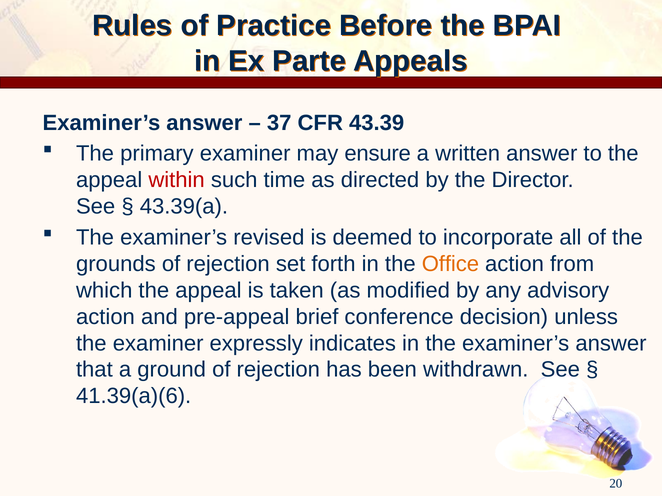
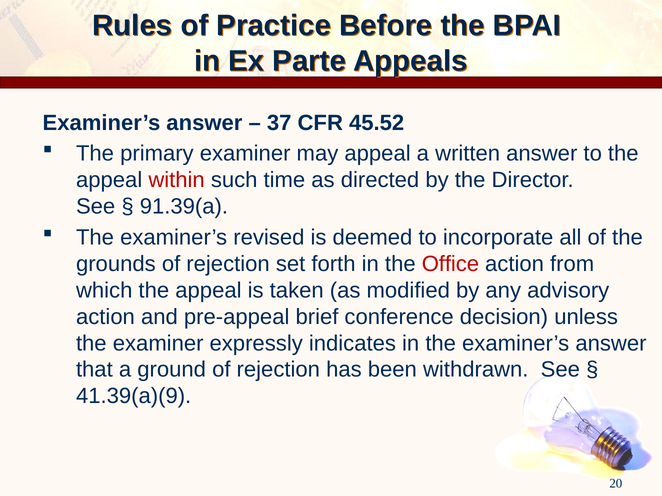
43.39: 43.39 -> 45.52
may ensure: ensure -> appeal
43.39(a: 43.39(a -> 91.39(a
Office colour: orange -> red
41.39(a)(6: 41.39(a)(6 -> 41.39(a)(9
